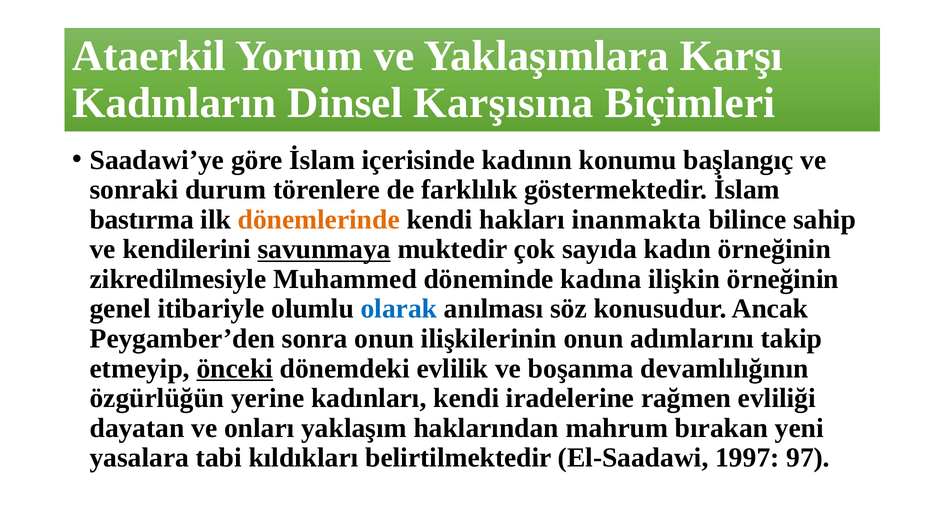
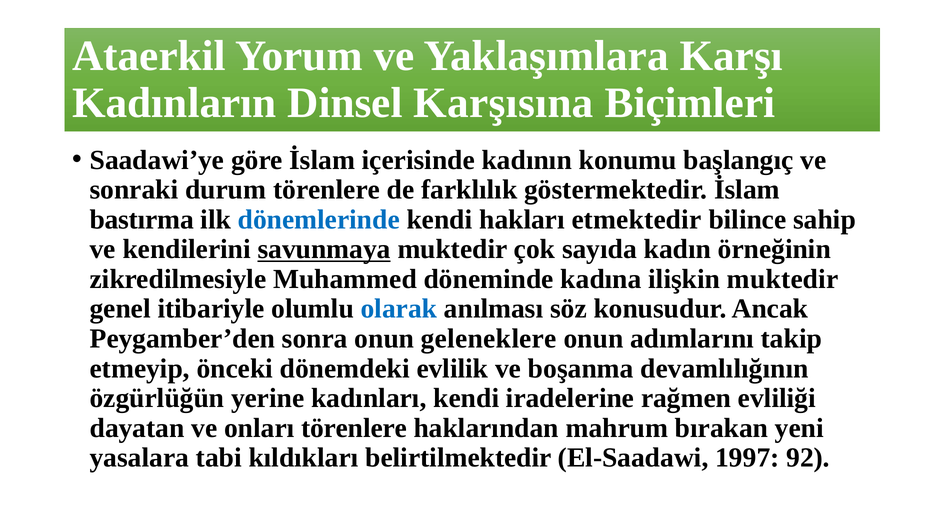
dönemlerinde colour: orange -> blue
inanmakta: inanmakta -> etmektedir
ilişkin örneğinin: örneğinin -> muktedir
ilişkilerinin: ilişkilerinin -> geleneklere
önceki underline: present -> none
onları yaklaşım: yaklaşım -> törenlere
97: 97 -> 92
